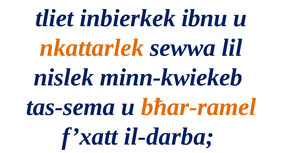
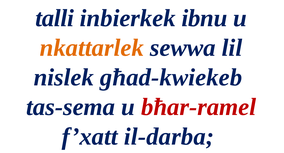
tliet: tliet -> talli
minn-kwiekeb: minn-kwiekeb -> għad-kwiekeb
bħar-ramel colour: orange -> red
